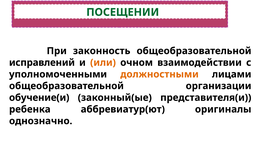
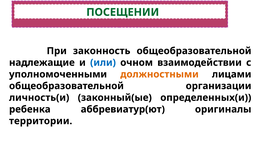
исправлений: исправлений -> надлежащие
или colour: orange -> blue
обучение(и: обучение(и -> личность(и
представителя(и: представителя(и -> определенных(и
однозначно: однозначно -> территории
